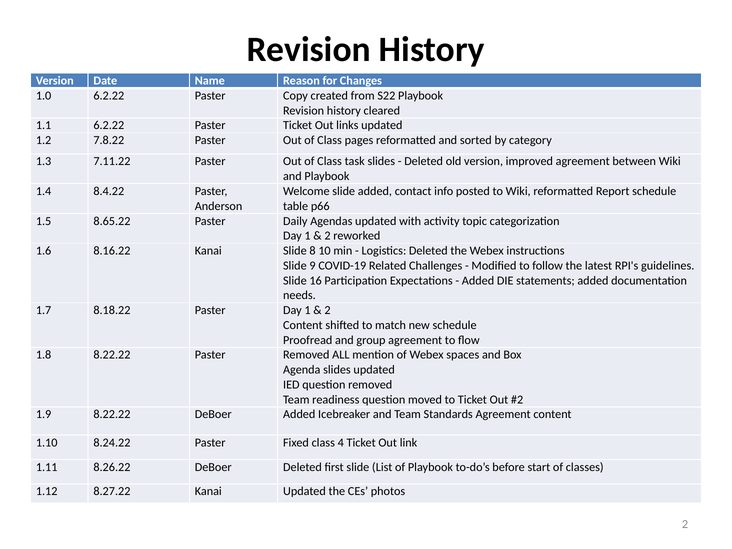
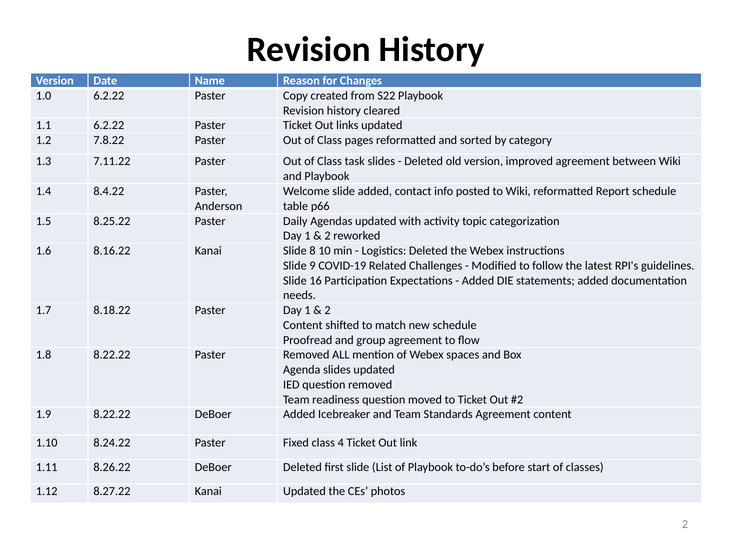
8.65.22: 8.65.22 -> 8.25.22
